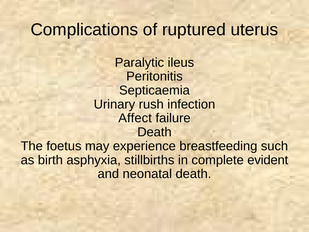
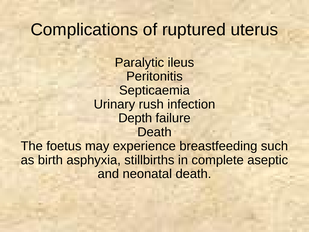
Affect: Affect -> Depth
evident: evident -> aseptic
